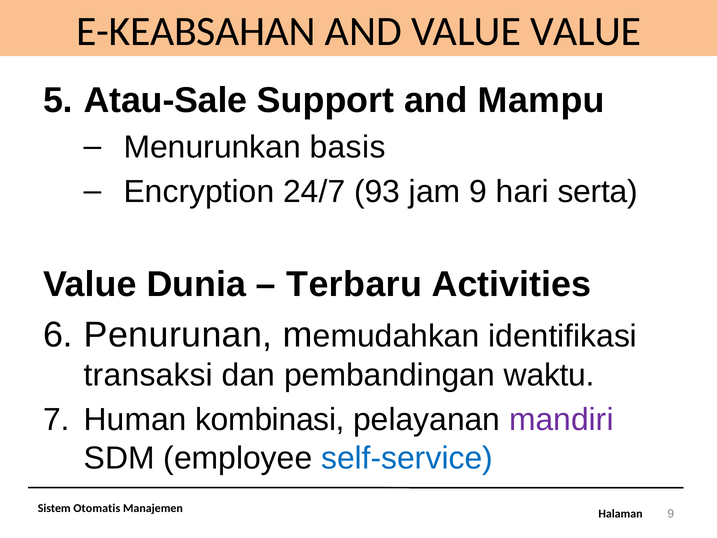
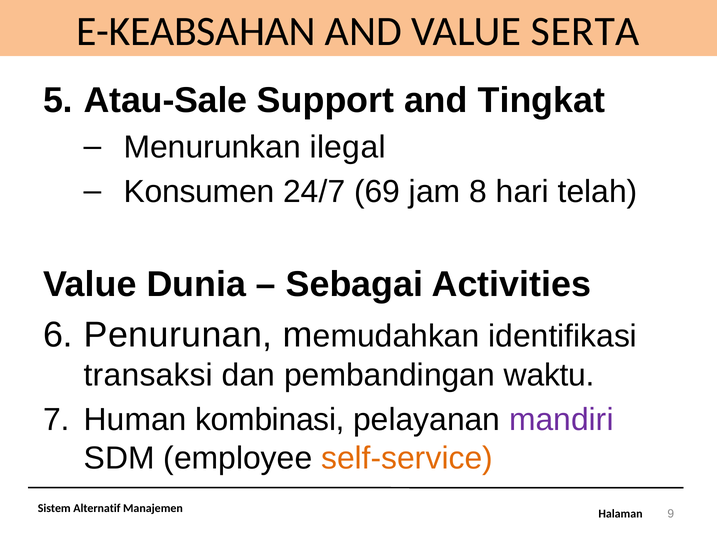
VALUE VALUE: VALUE -> SERTA
Mampu: Mampu -> Tingkat
basis: basis -> ilegal
Encryption: Encryption -> Konsumen
93: 93 -> 69
jam 9: 9 -> 8
serta: serta -> telah
Terbaru: Terbaru -> Sebagai
self-service colour: blue -> orange
Otomatis: Otomatis -> Alternatif
